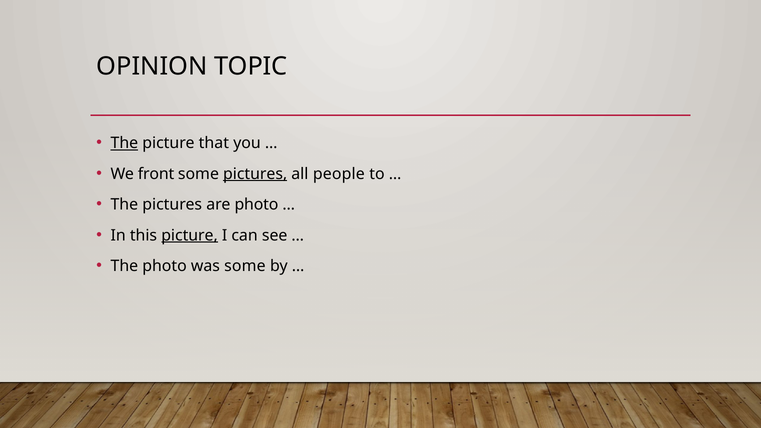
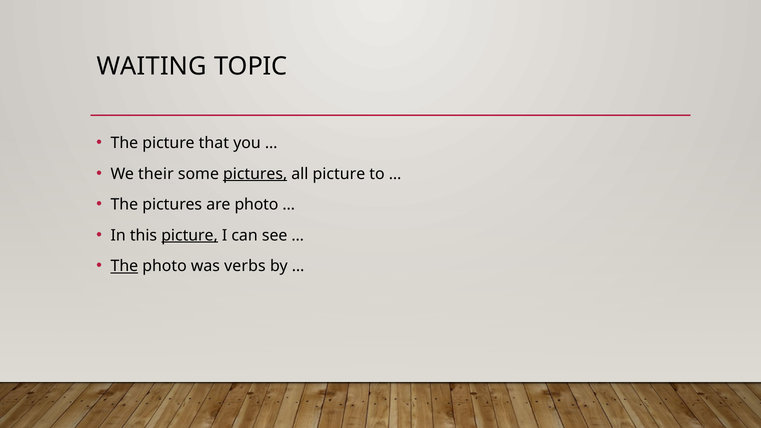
OPINION: OPINION -> WAITING
The at (124, 143) underline: present -> none
front: front -> their
all people: people -> picture
The at (124, 266) underline: none -> present
was some: some -> verbs
